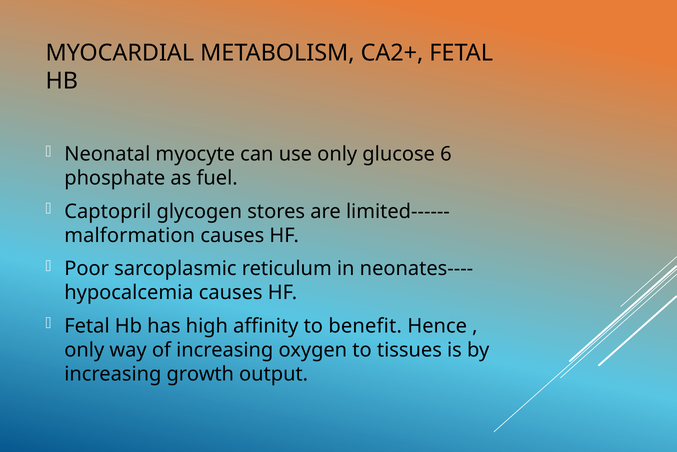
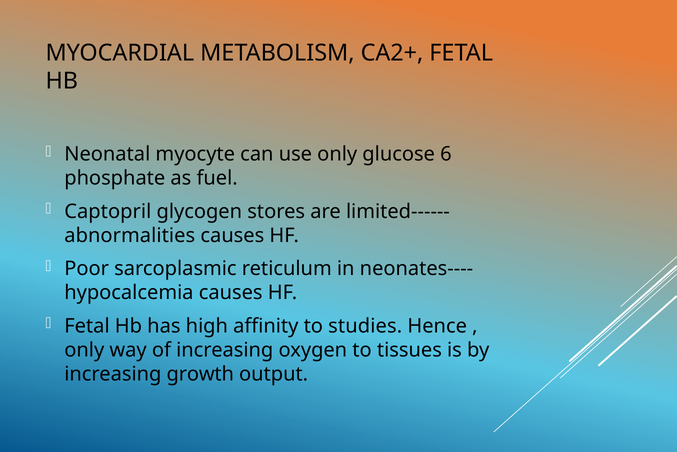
malformation: malformation -> abnormalities
benefit: benefit -> studies
